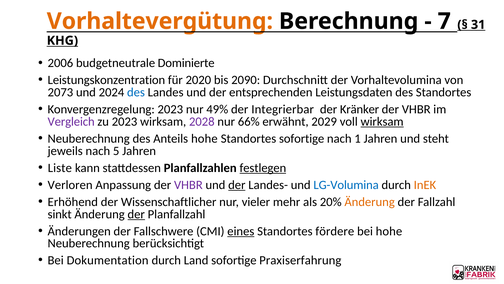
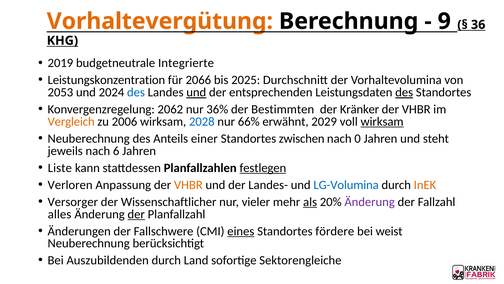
7: 7 -> 9
31: 31 -> 36
2006: 2006 -> 2019
Dominierte: Dominierte -> Integrierte
2020: 2020 -> 2066
2090: 2090 -> 2025
2073: 2073 -> 2053
und at (196, 92) underline: none -> present
des at (404, 92) underline: none -> present
Konvergenzregelung 2023: 2023 -> 2062
49%: 49% -> 36%
Integrierbar: Integrierbar -> Bestimmten
Vergleich colour: purple -> orange
zu 2023: 2023 -> 2006
2028 colour: purple -> blue
Anteils hohe: hohe -> einer
Standortes sofortige: sofortige -> zwischen
1: 1 -> 0
5: 5 -> 6
VHBR at (188, 185) colour: purple -> orange
der at (237, 185) underline: present -> none
Erhöhend: Erhöhend -> Versorger
als underline: none -> present
Änderung at (370, 202) colour: orange -> purple
sinkt: sinkt -> alles
bei hohe: hohe -> weist
Dokumentation: Dokumentation -> Auszubildenden
Praxiserfahrung: Praxiserfahrung -> Sektorengleiche
